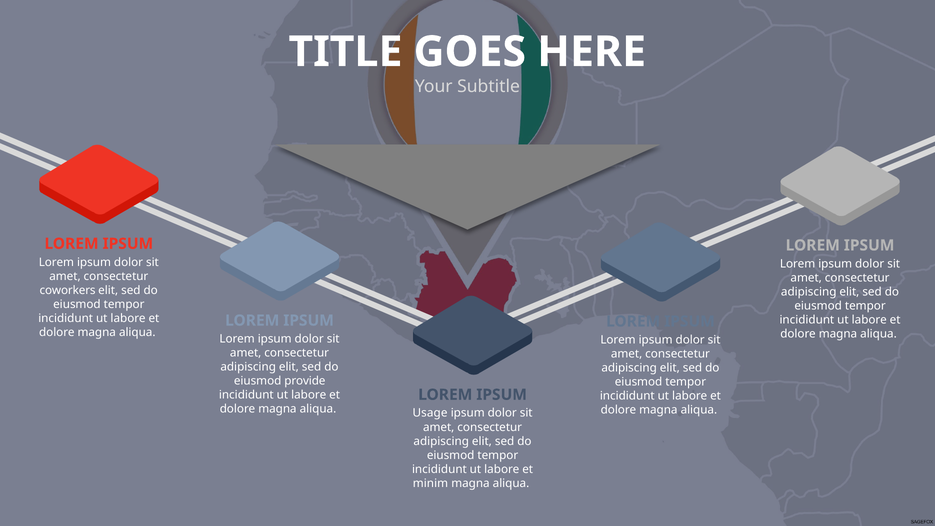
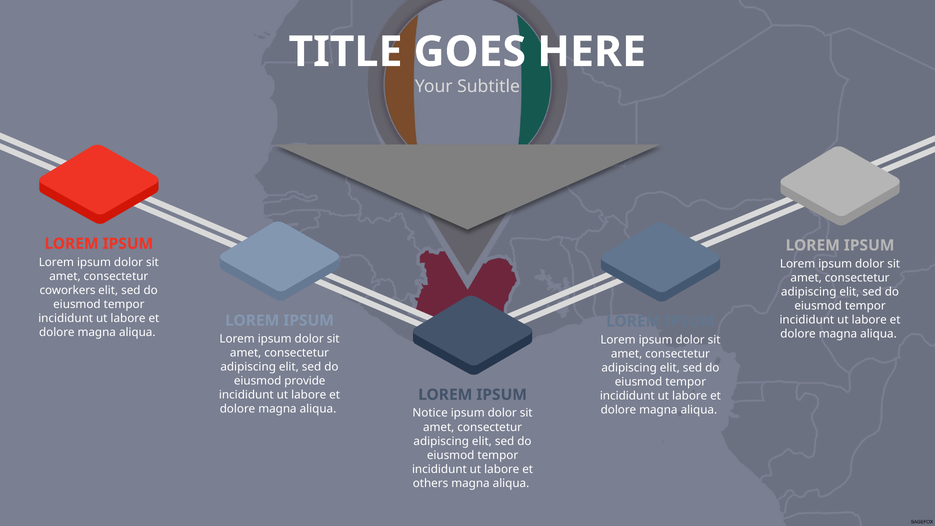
Usage: Usage -> Notice
minim: minim -> others
